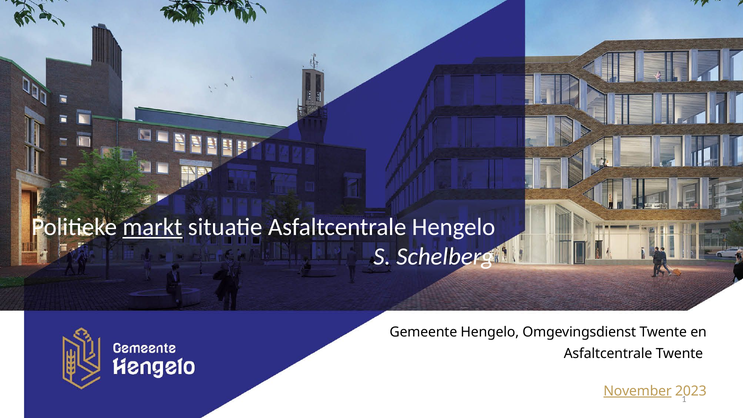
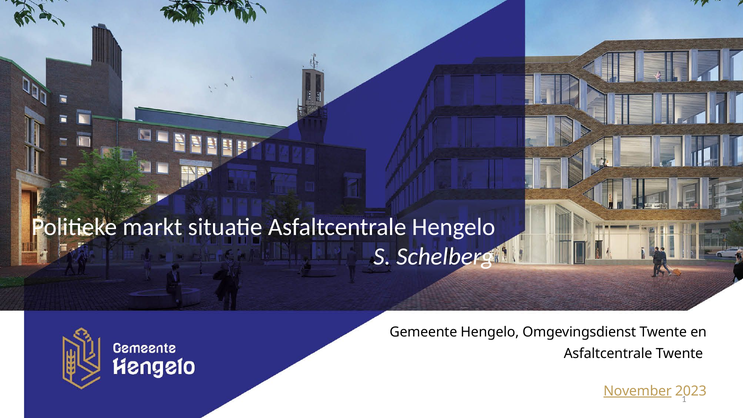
markt underline: present -> none
